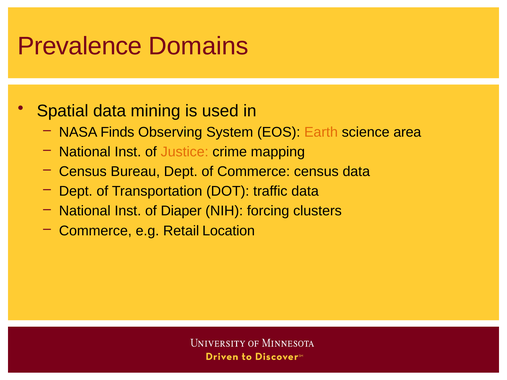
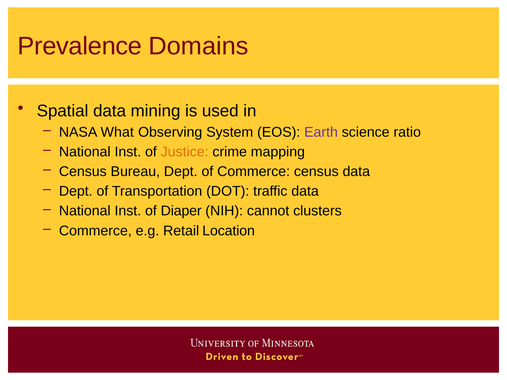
Finds: Finds -> What
Earth colour: orange -> purple
area: area -> ratio
forcing: forcing -> cannot
